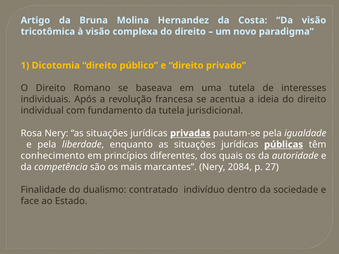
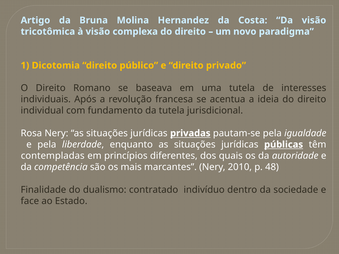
conhecimento: conhecimento -> contempladas
2084: 2084 -> 2010
27: 27 -> 48
